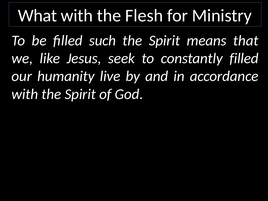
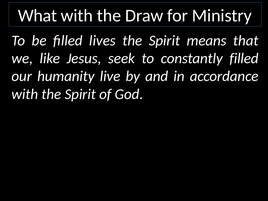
Flesh: Flesh -> Draw
such: such -> lives
